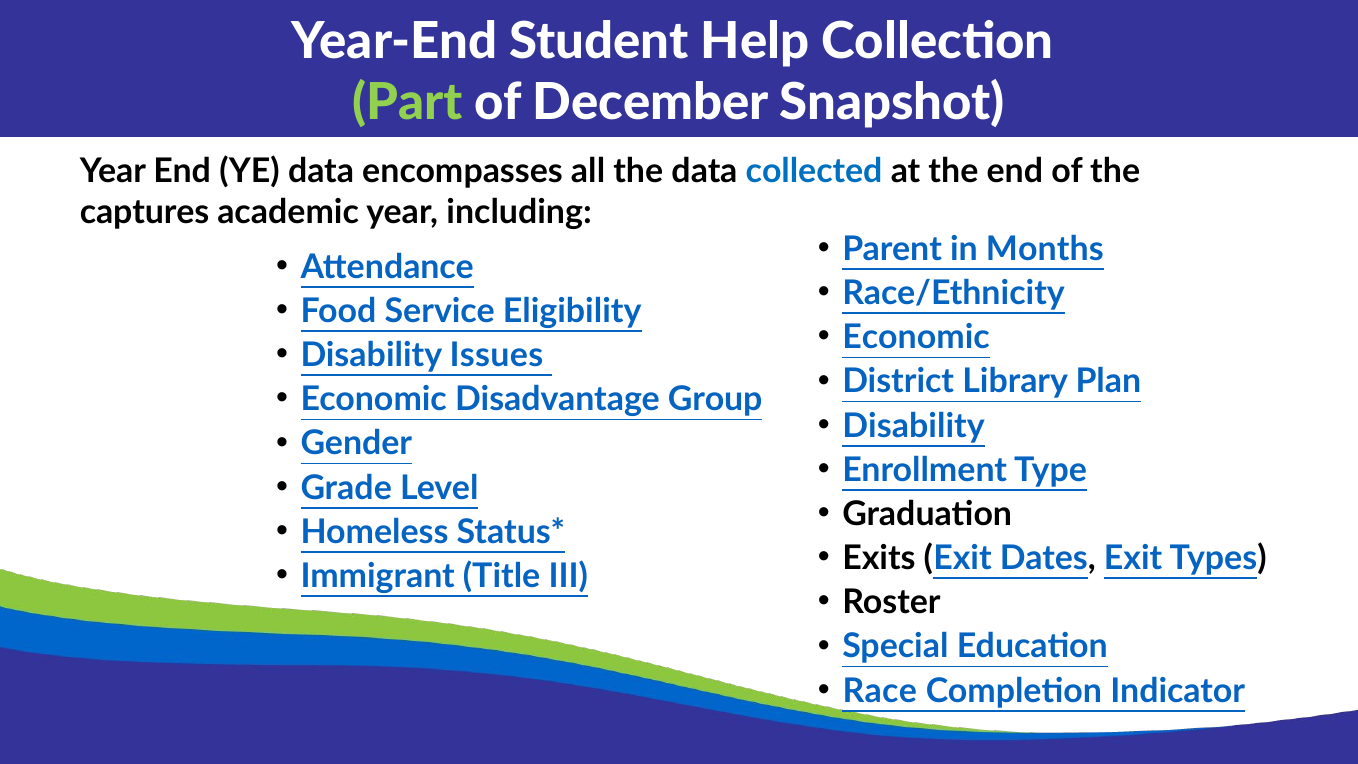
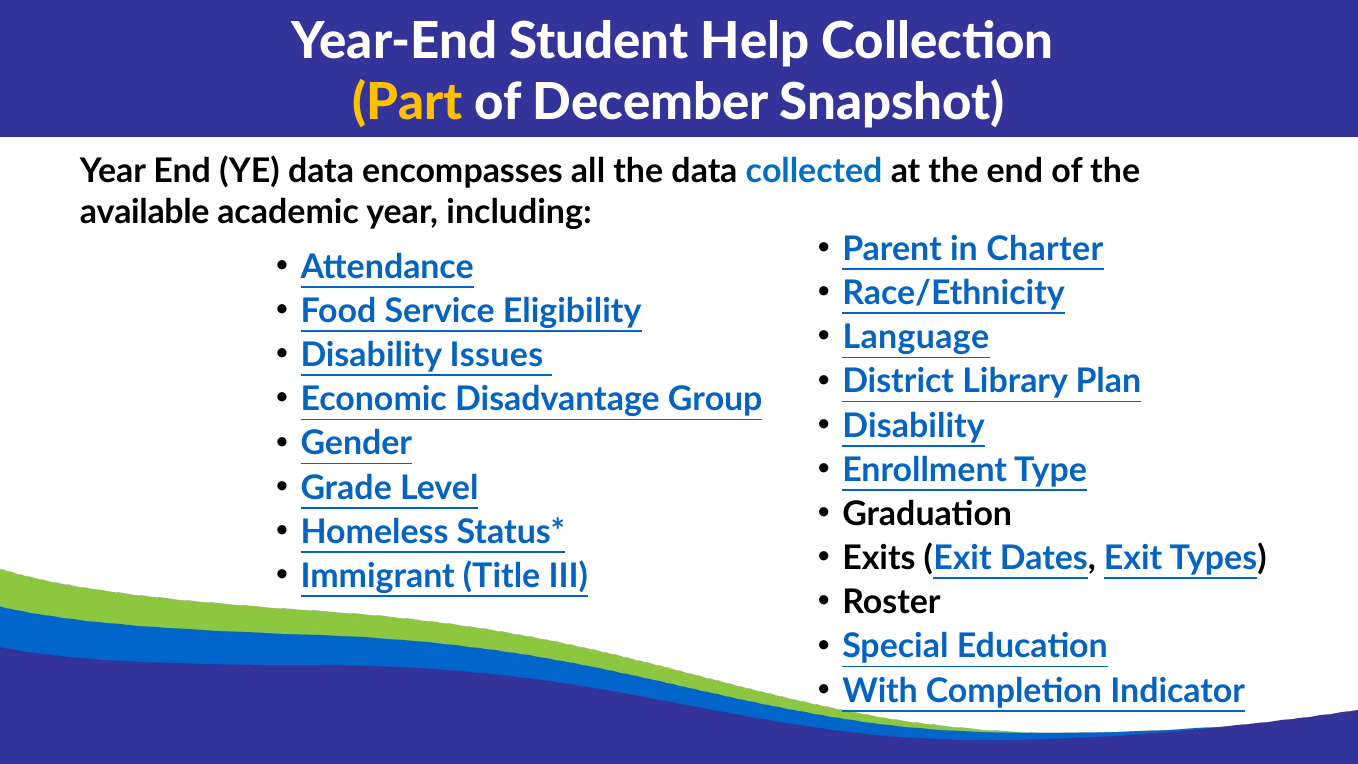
Part colour: light green -> yellow
captures: captures -> available
Months: Months -> Charter
Economic at (916, 338): Economic -> Language
Race: Race -> With
